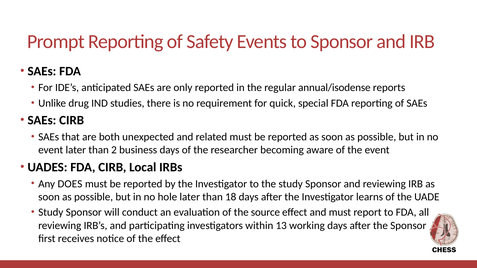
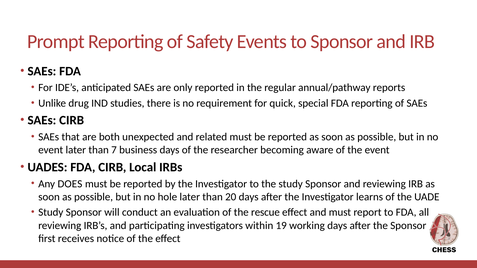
annual/isodense: annual/isodense -> annual/pathway
2: 2 -> 7
18: 18 -> 20
source: source -> rescue
13: 13 -> 19
